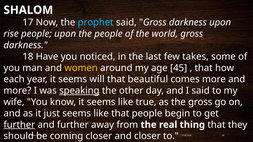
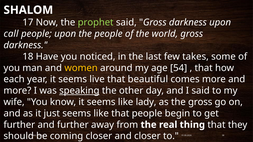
prophet colour: light blue -> light green
rise: rise -> call
45: 45 -> 54
will: will -> live
true: true -> lady
further at (19, 125) underline: present -> none
